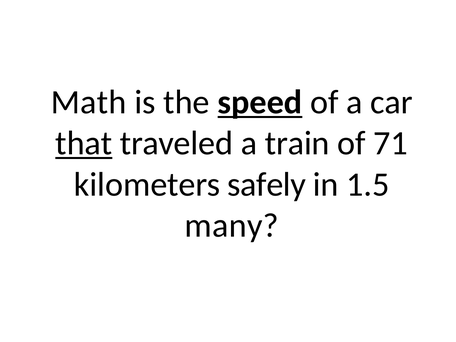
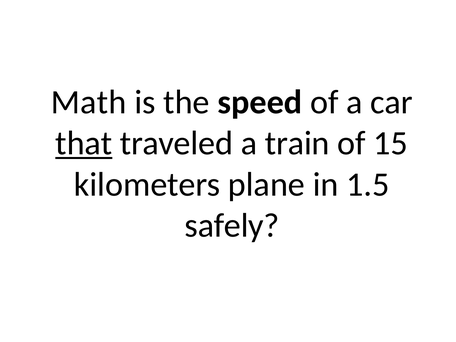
speed underline: present -> none
71: 71 -> 15
safely: safely -> plane
many: many -> safely
